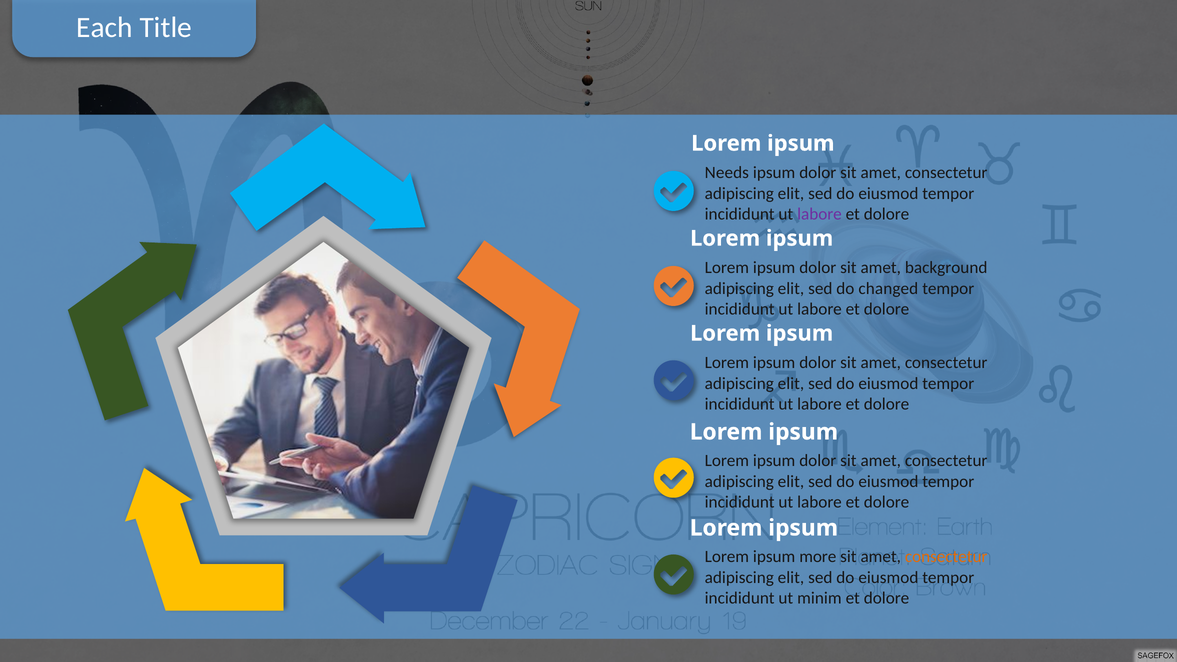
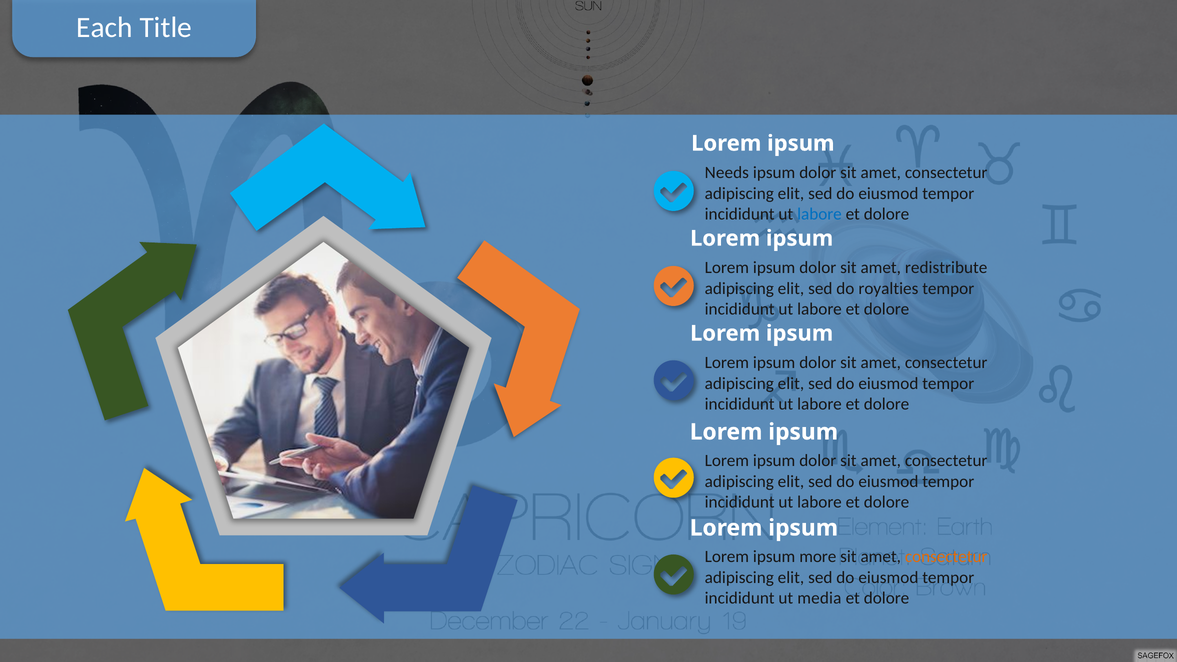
labore at (819, 214) colour: purple -> blue
background: background -> redistribute
changed: changed -> royalties
minim: minim -> media
